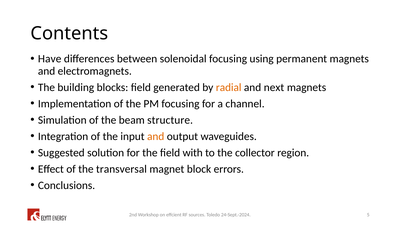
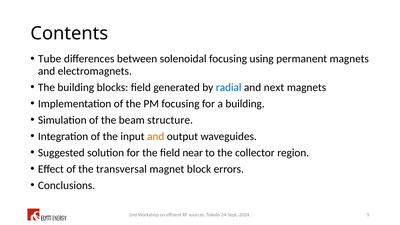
Have: Have -> Tube
radial colour: orange -> blue
a channel: channel -> building
with: with -> near
